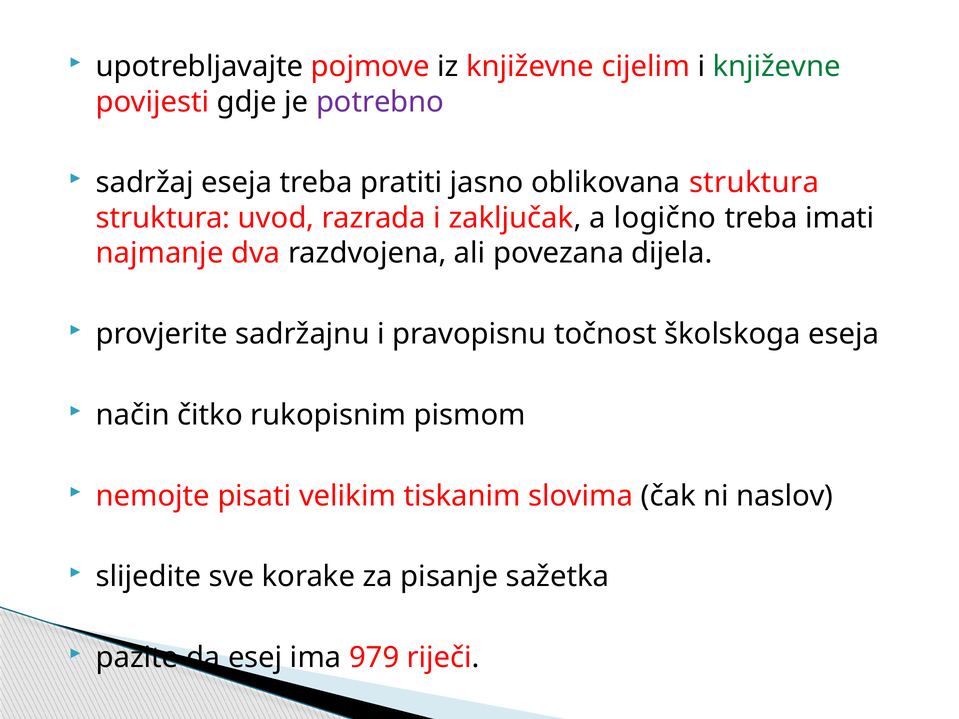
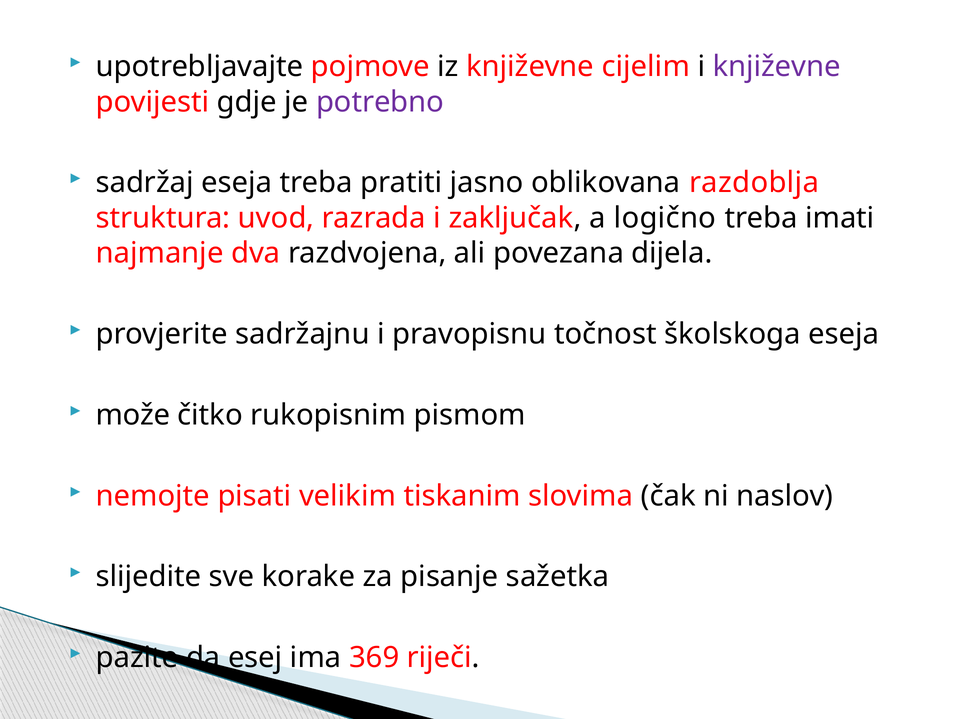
književne at (777, 67) colour: green -> purple
oblikovana struktura: struktura -> razdoblja
način: način -> može
979: 979 -> 369
